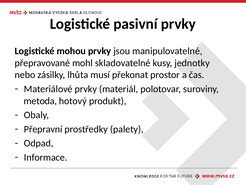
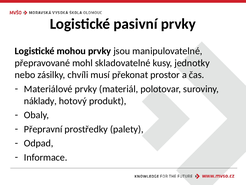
lhůta: lhůta -> chvíli
metoda: metoda -> náklady
